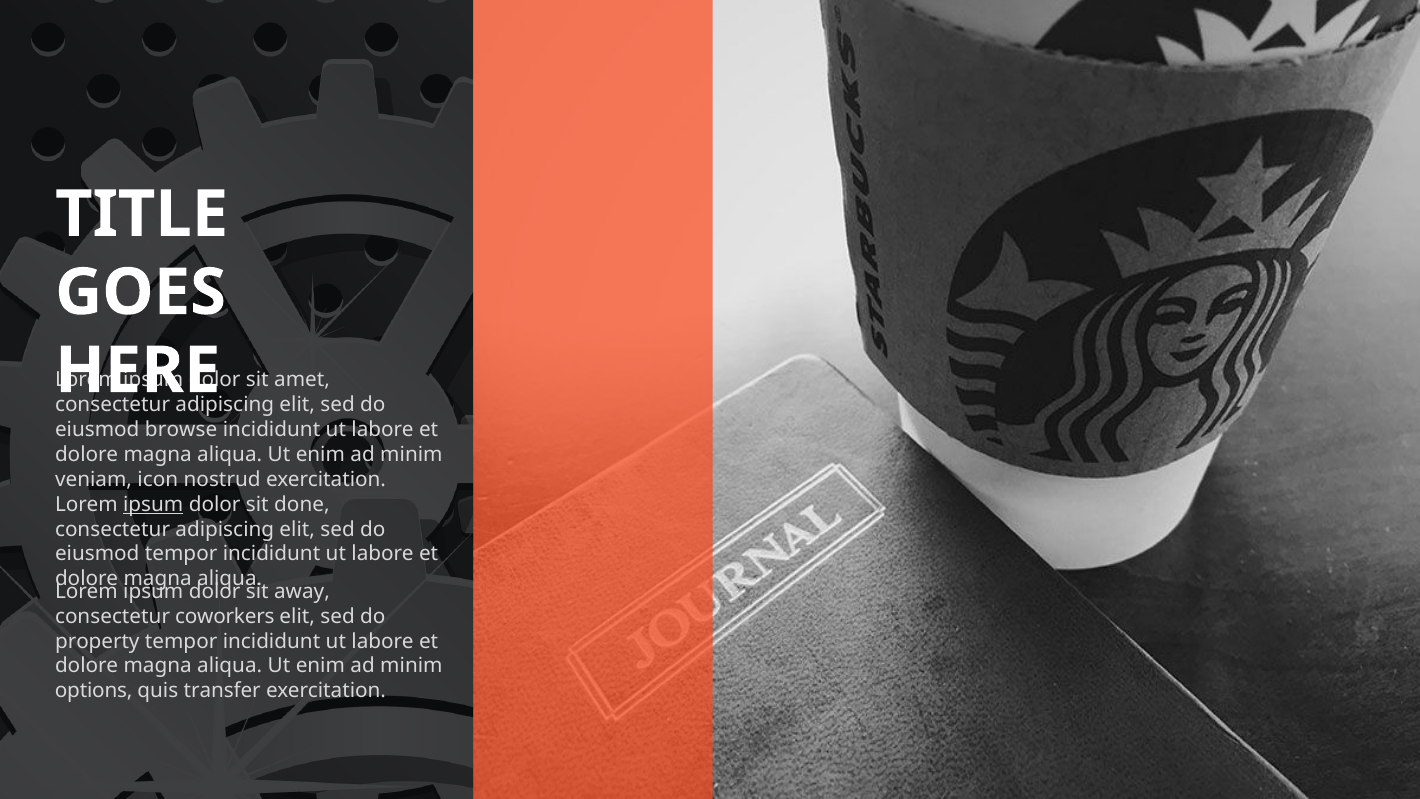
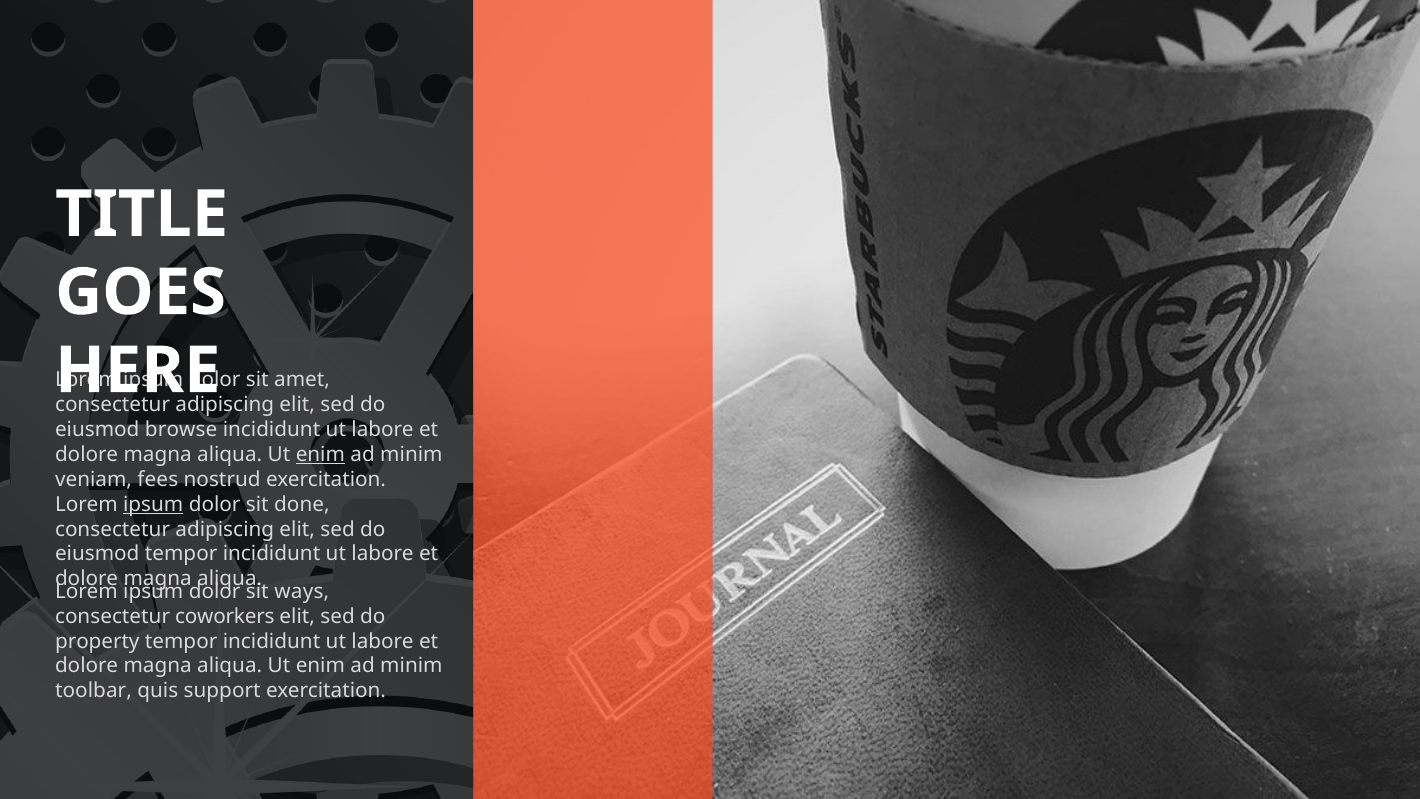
enim at (320, 454) underline: none -> present
icon: icon -> fees
away: away -> ways
options: options -> toolbar
transfer: transfer -> support
